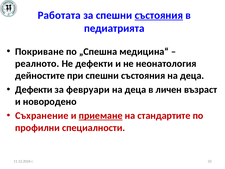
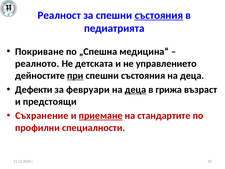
Работата: Работата -> Реалност
Не дефекти: дефекти -> детската
неонатология: неонатология -> управлението
при underline: none -> present
деца at (135, 89) underline: none -> present
личен: личен -> грижа
новородено: новородено -> предстоящи
